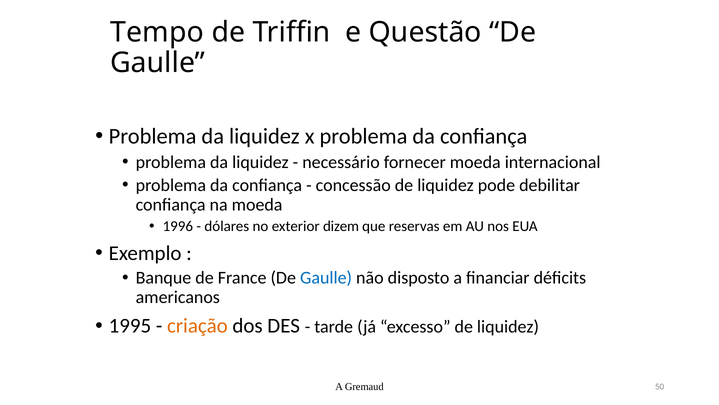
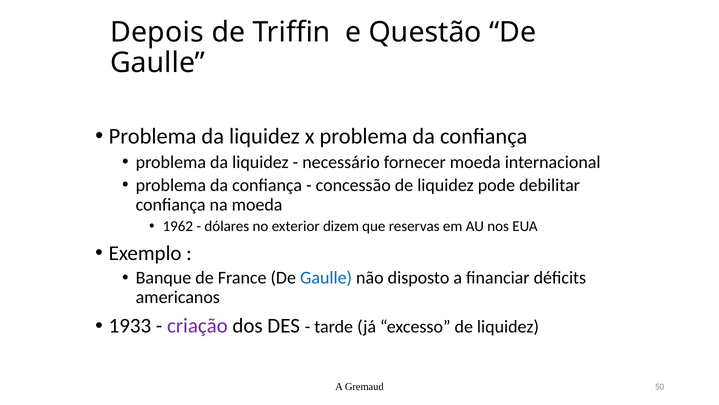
Tempo: Tempo -> Depois
1996: 1996 -> 1962
1995: 1995 -> 1933
criação colour: orange -> purple
